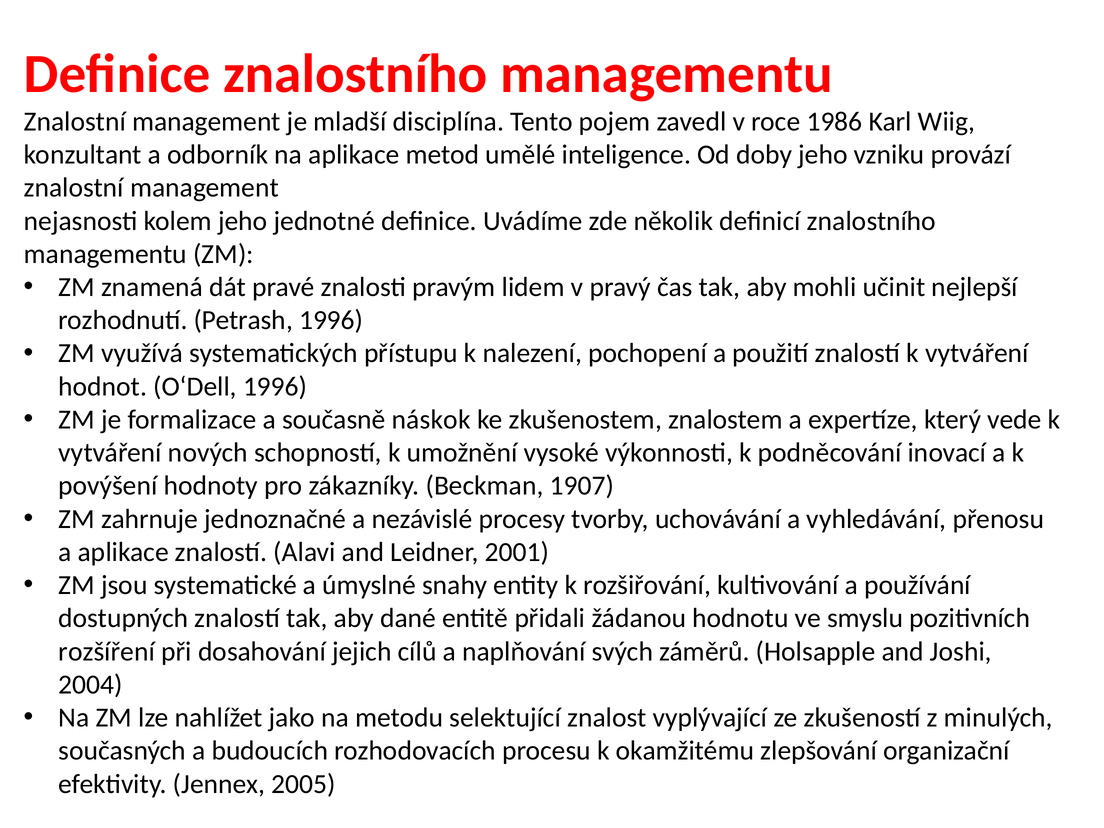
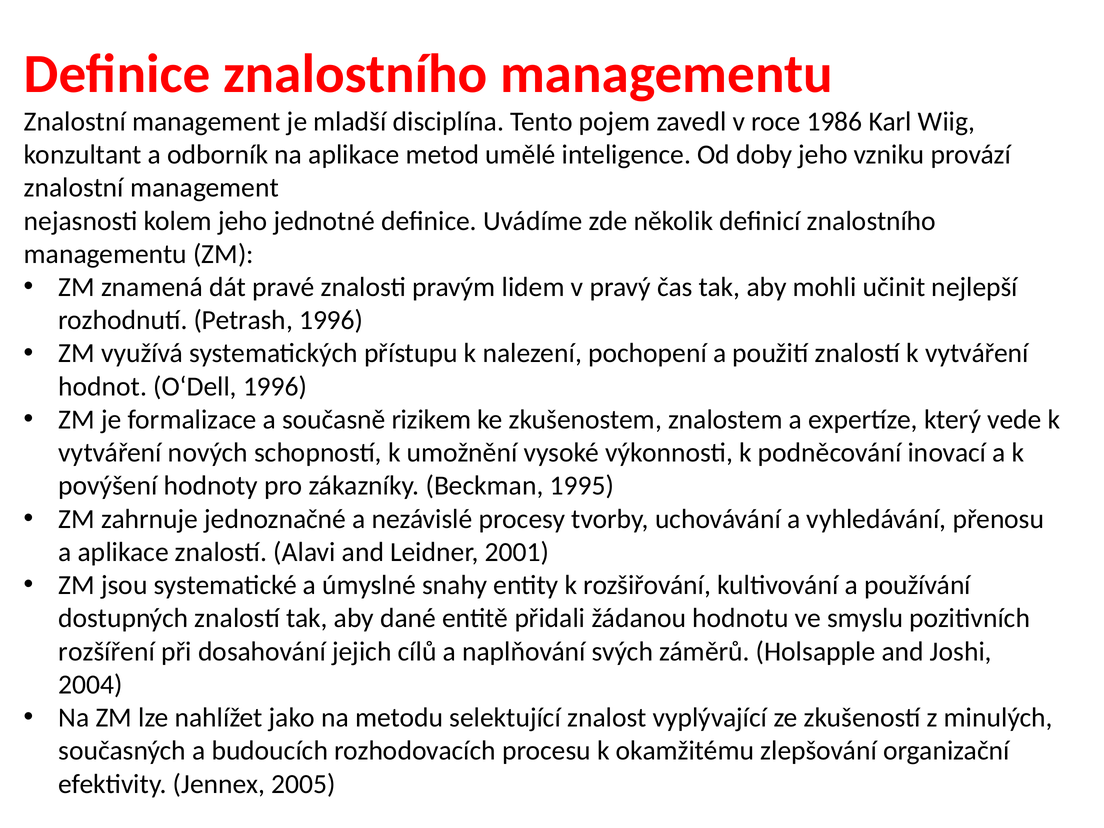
náskok: náskok -> rizikem
1907: 1907 -> 1995
